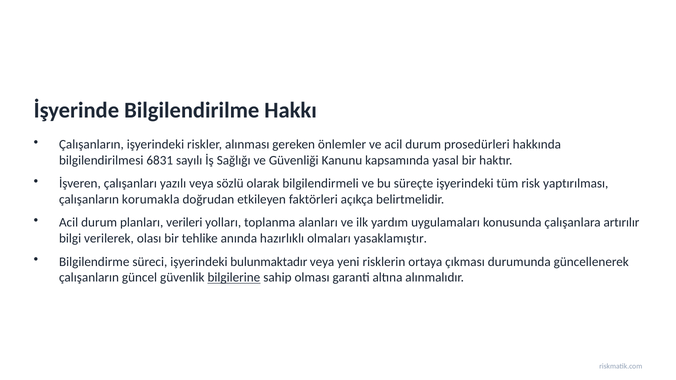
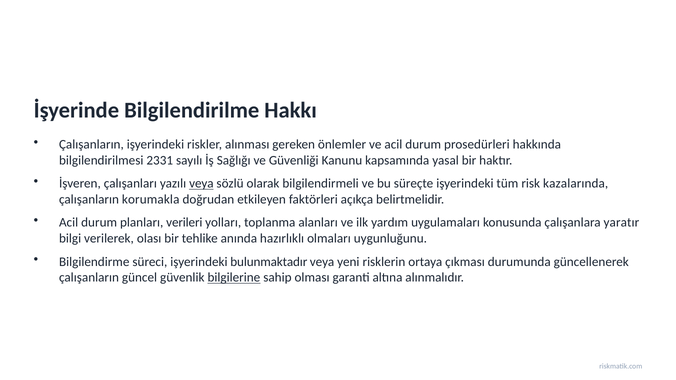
6831: 6831 -> 2331
veya at (201, 184) underline: none -> present
yaptırılması: yaptırılması -> kazalarında
artırılır: artırılır -> yaratır
yasaklamıştır: yasaklamıştır -> uygunluğunu
